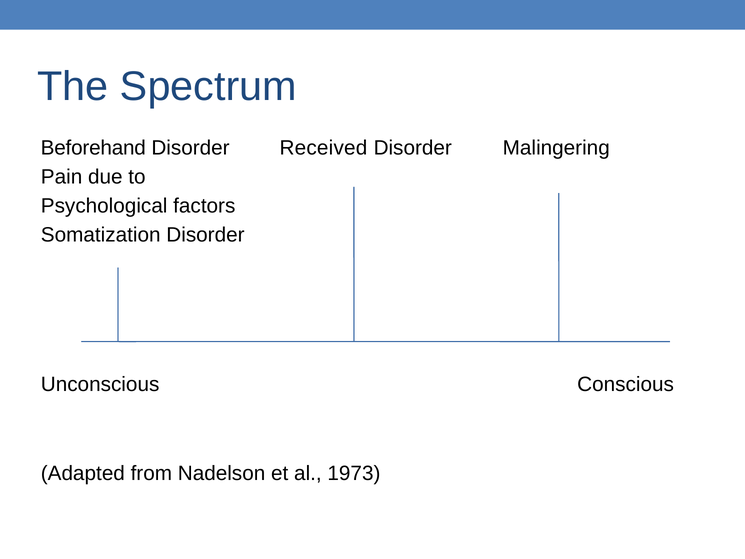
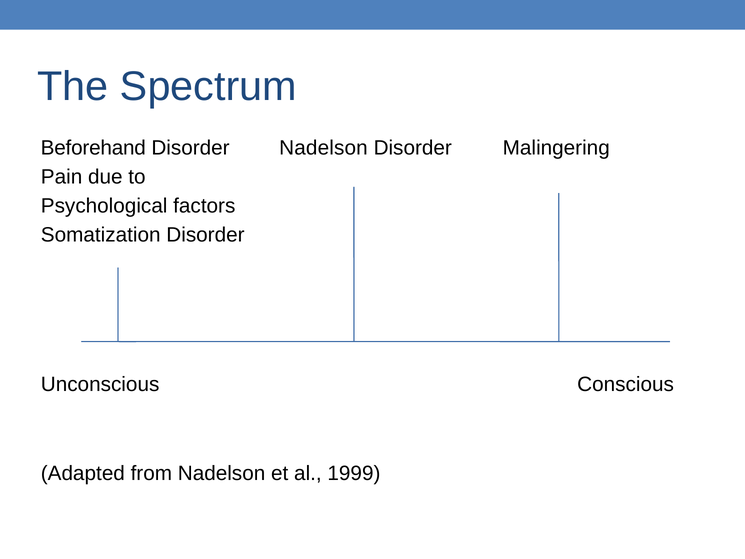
Disorder Received: Received -> Nadelson
1973: 1973 -> 1999
